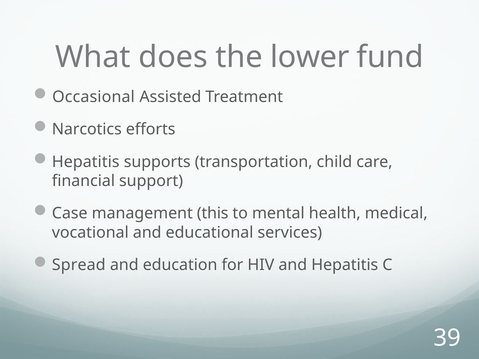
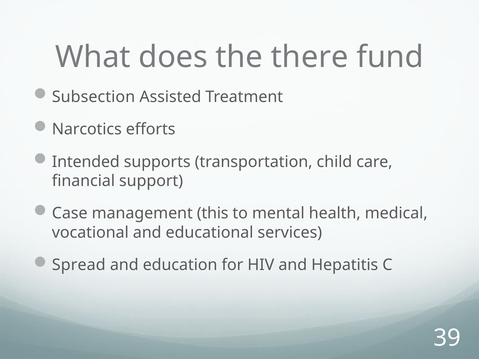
lower: lower -> there
Occasional: Occasional -> Subsection
Hepatitis at (86, 162): Hepatitis -> Intended
